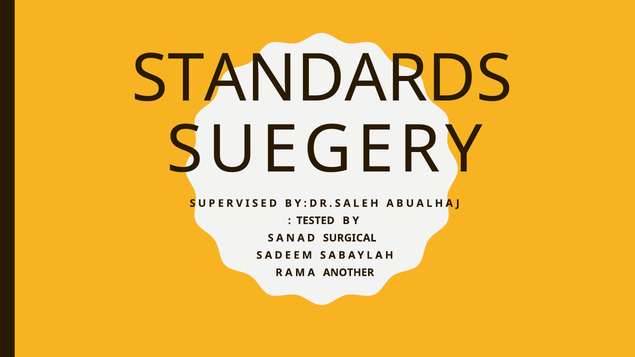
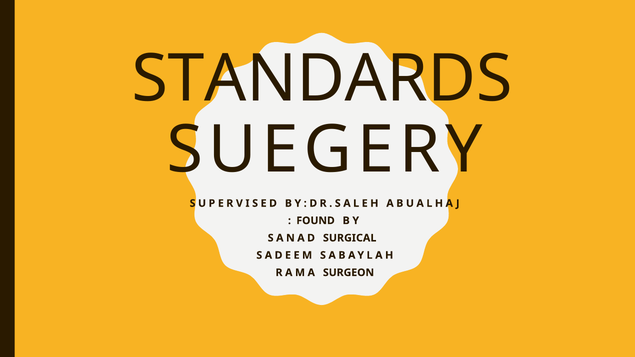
TESTED: TESTED -> FOUND
ANOTHER: ANOTHER -> SURGEON
